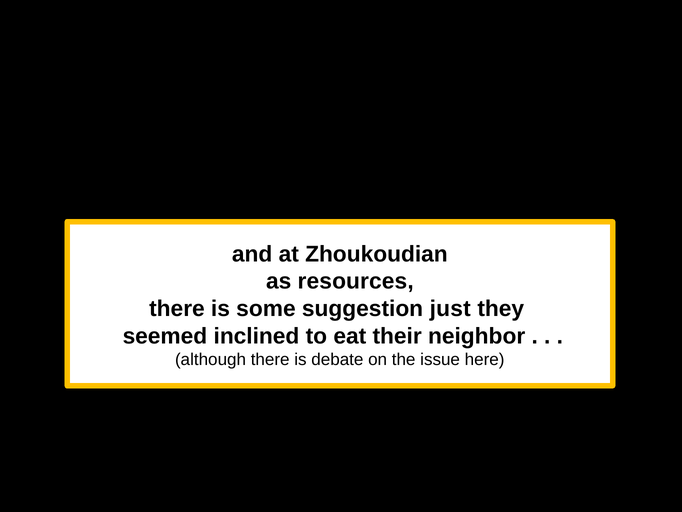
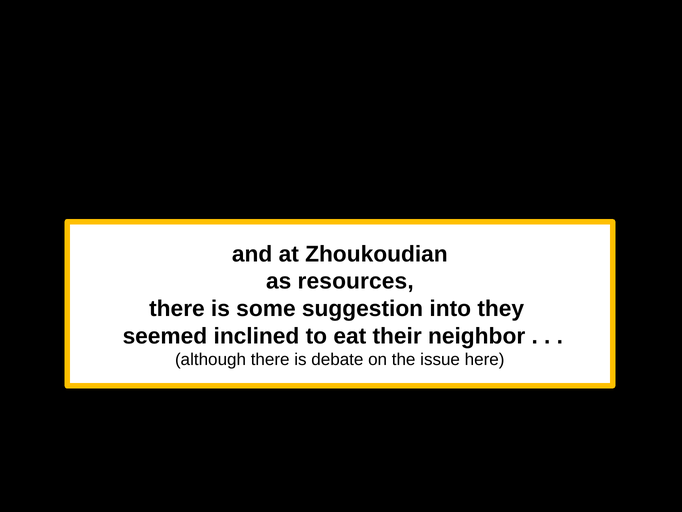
just: just -> into
